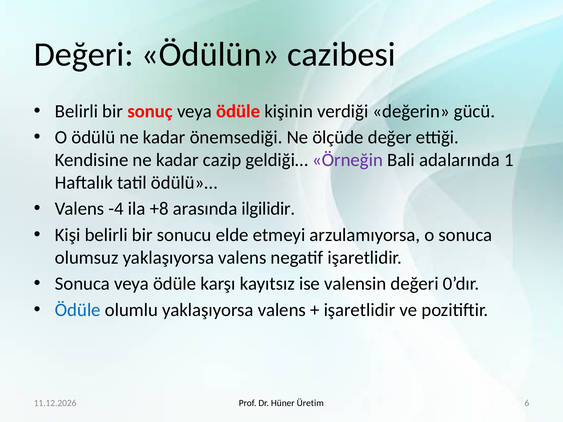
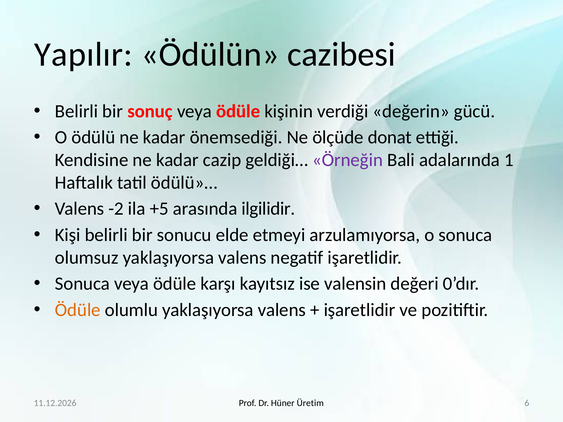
Değeri at (84, 55): Değeri -> Yapılır
değer: değer -> donat
-4: -4 -> -2
+8: +8 -> +5
Ödüle at (78, 310) colour: blue -> orange
